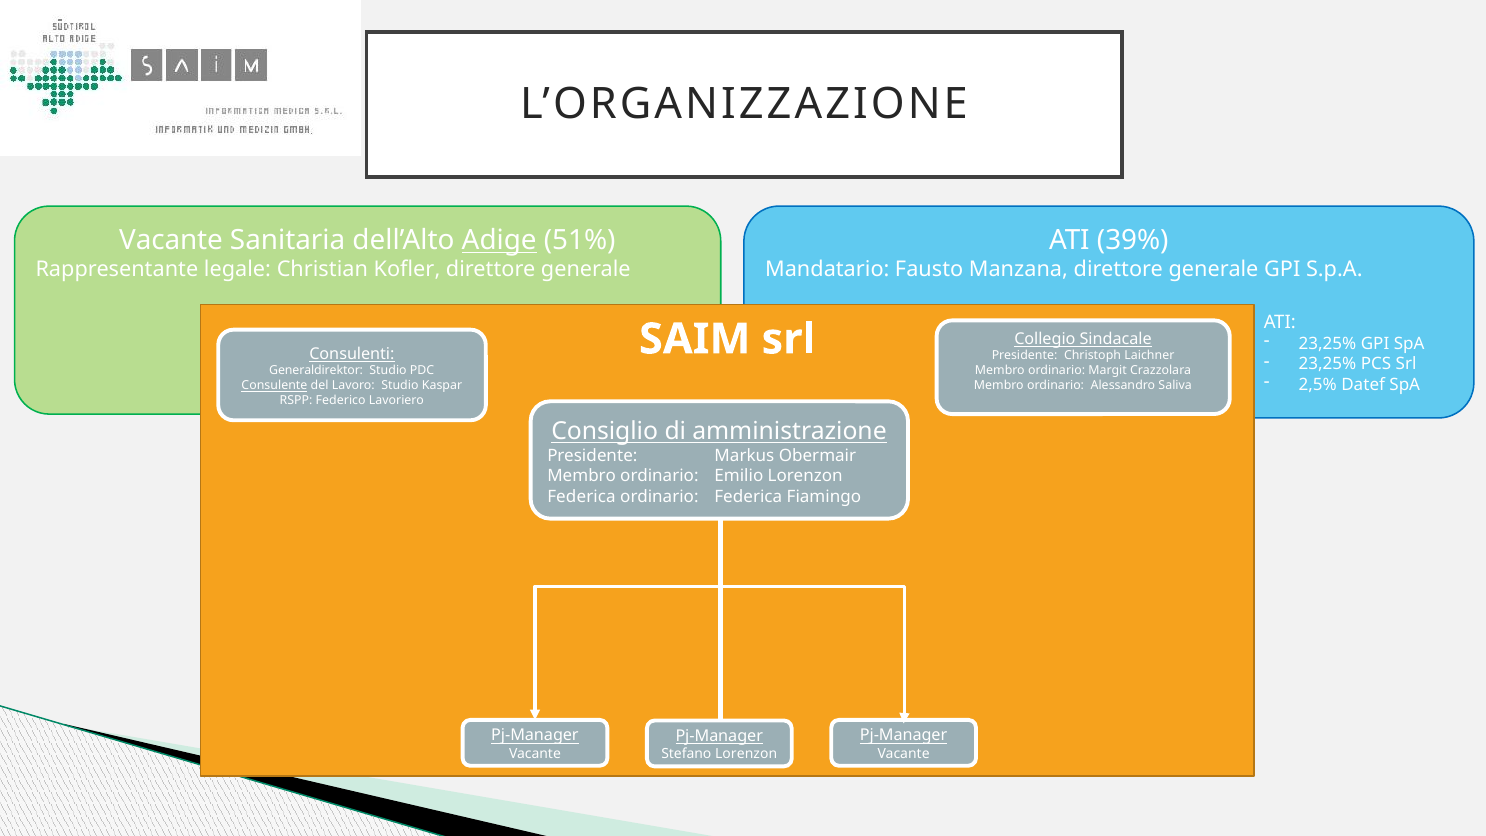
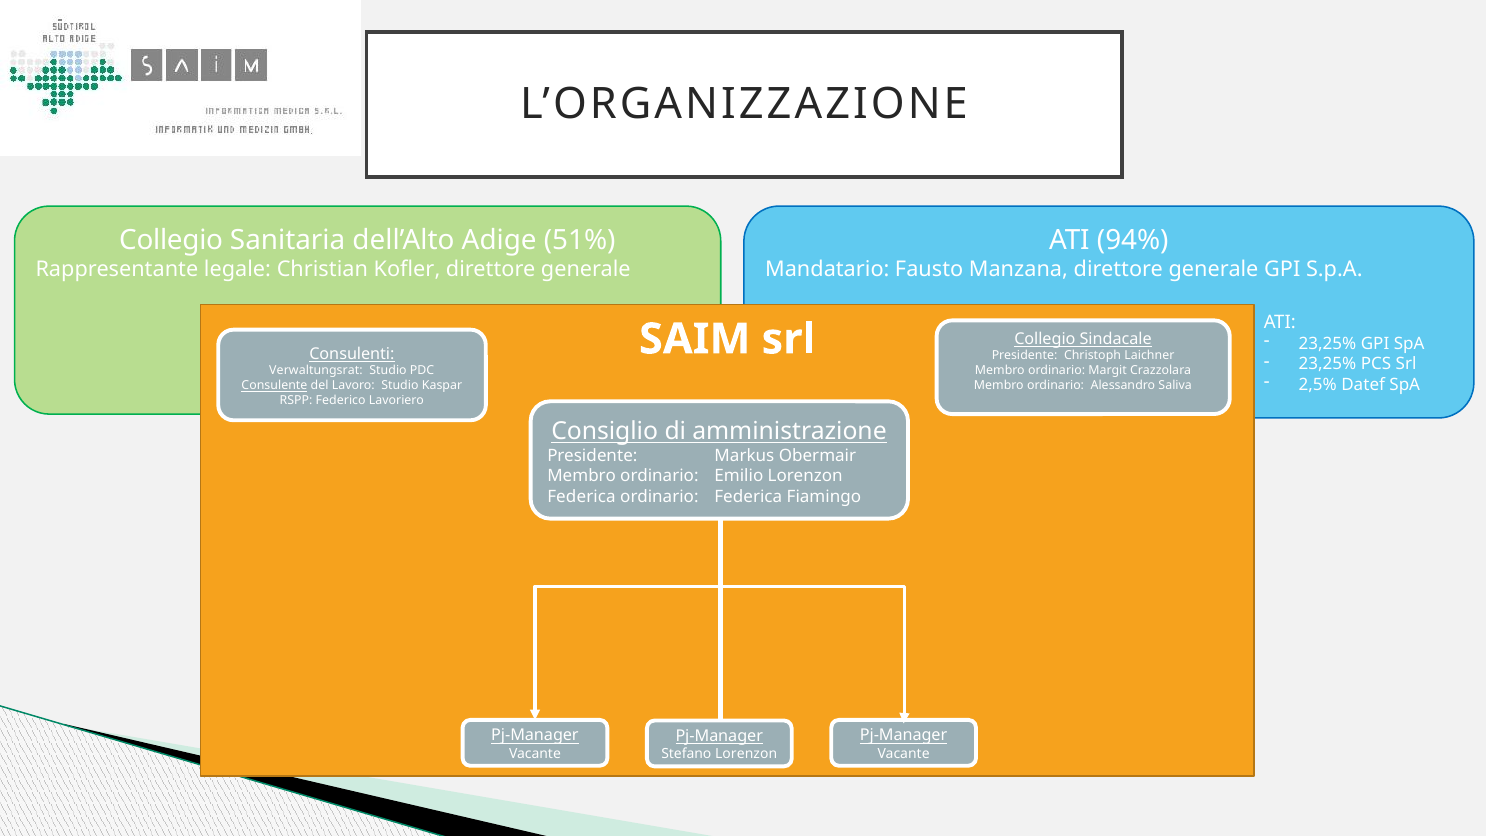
Vacante at (171, 240): Vacante -> Collegio
Adige underline: present -> none
39%: 39% -> 94%
Generaldirektor: Generaldirektor -> Verwaltungsrat
